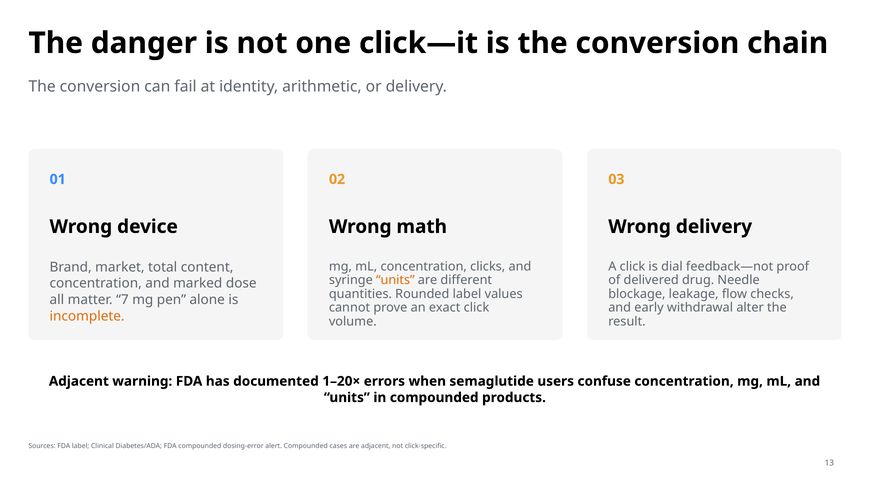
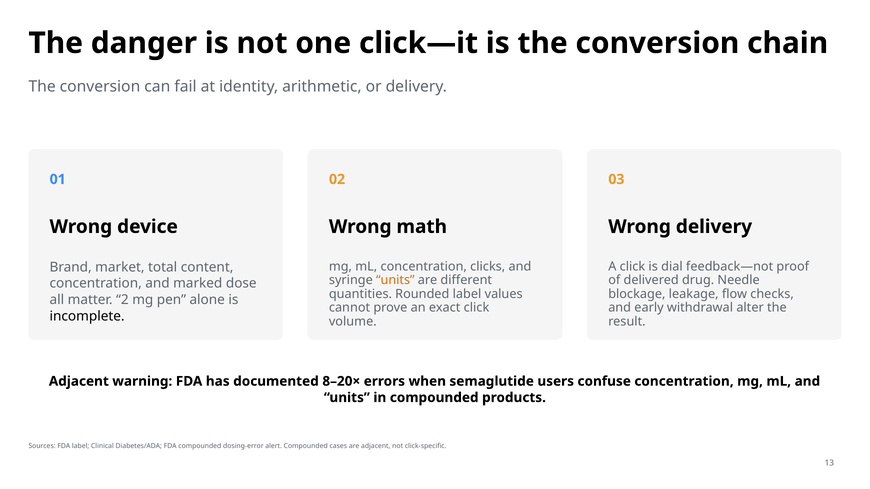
7: 7 -> 2
incomplete colour: orange -> black
1–20×: 1–20× -> 8–20×
